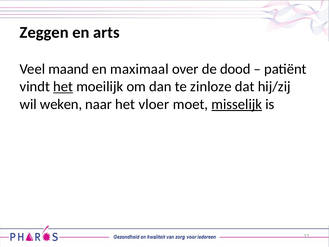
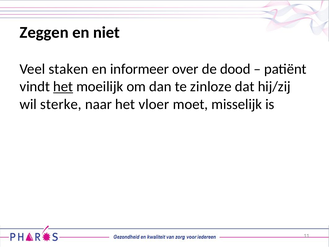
arts: arts -> niet
maand: maand -> staken
maximaal: maximaal -> informeer
weken: weken -> sterke
misselijk underline: present -> none
